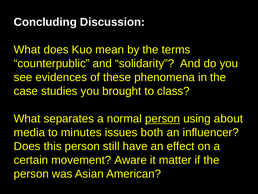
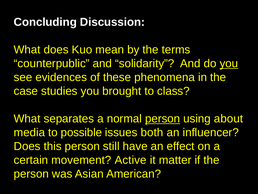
you at (229, 63) underline: none -> present
minutes: minutes -> possible
Aware: Aware -> Active
